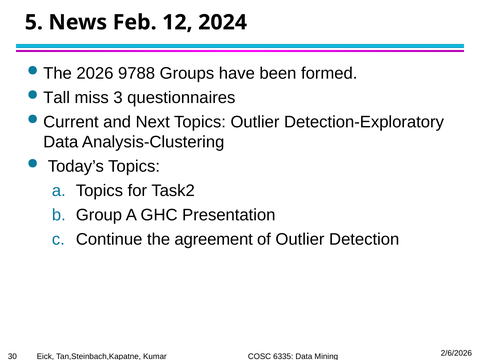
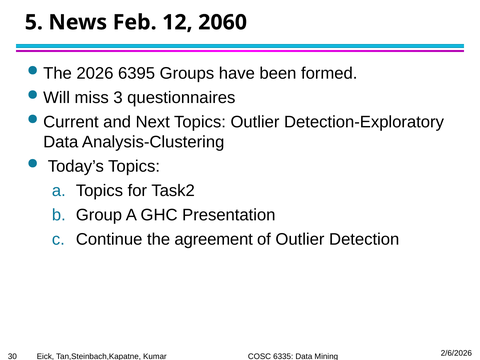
2024: 2024 -> 2060
9788: 9788 -> 6395
Tall: Tall -> Will
